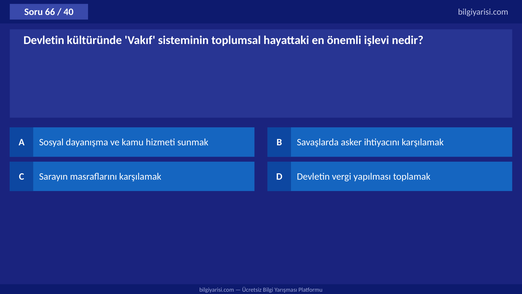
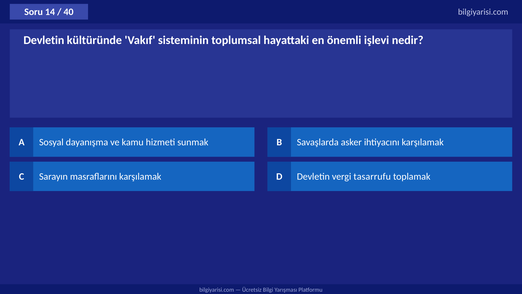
66: 66 -> 14
yapılması: yapılması -> tasarrufu
